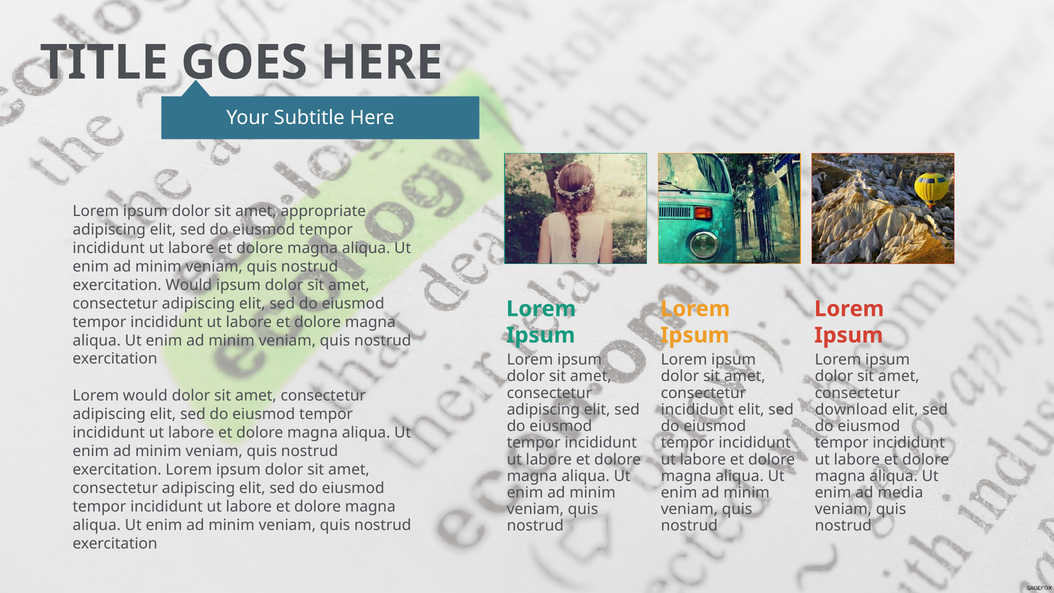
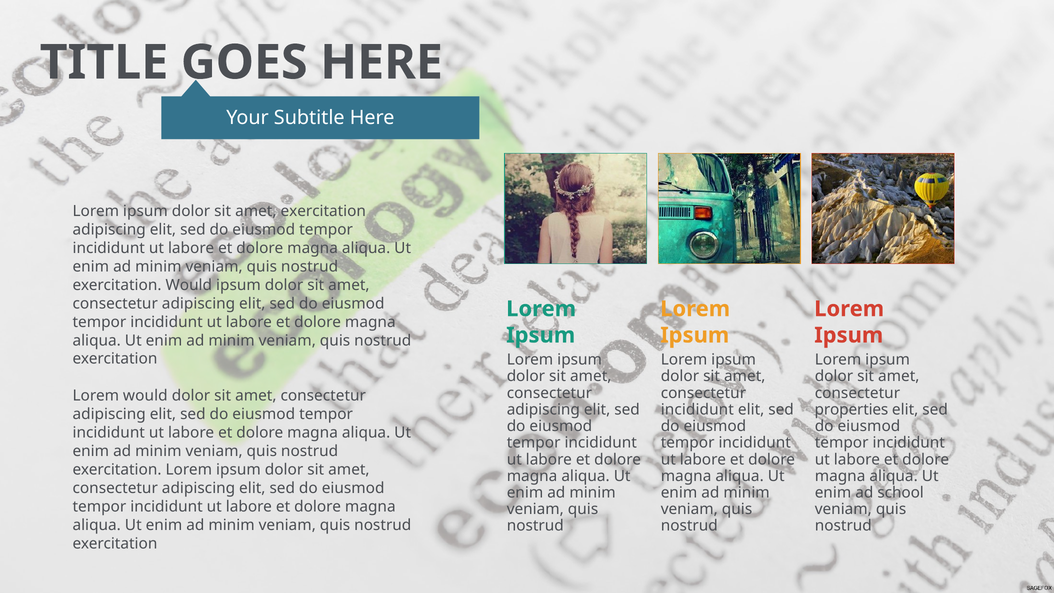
amet appropriate: appropriate -> exercitation
download: download -> properties
media: media -> school
